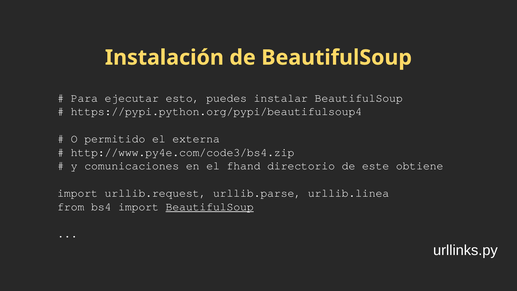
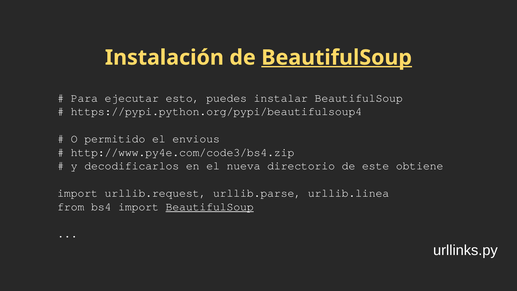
BeautifulSoup at (337, 58) underline: none -> present
externa: externa -> envious
comunicaciones: comunicaciones -> decodificarlos
fhand: fhand -> nueva
